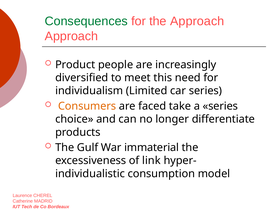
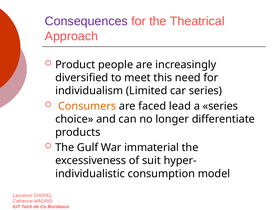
Consequences colour: green -> purple
the Approach: Approach -> Theatrical
take: take -> lead
link: link -> suit
